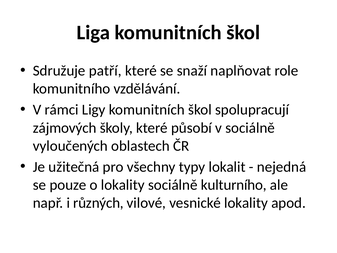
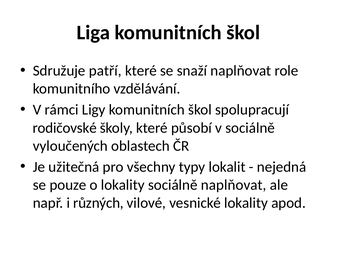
zájmových: zájmových -> rodičovské
sociálně kulturního: kulturního -> naplňovat
